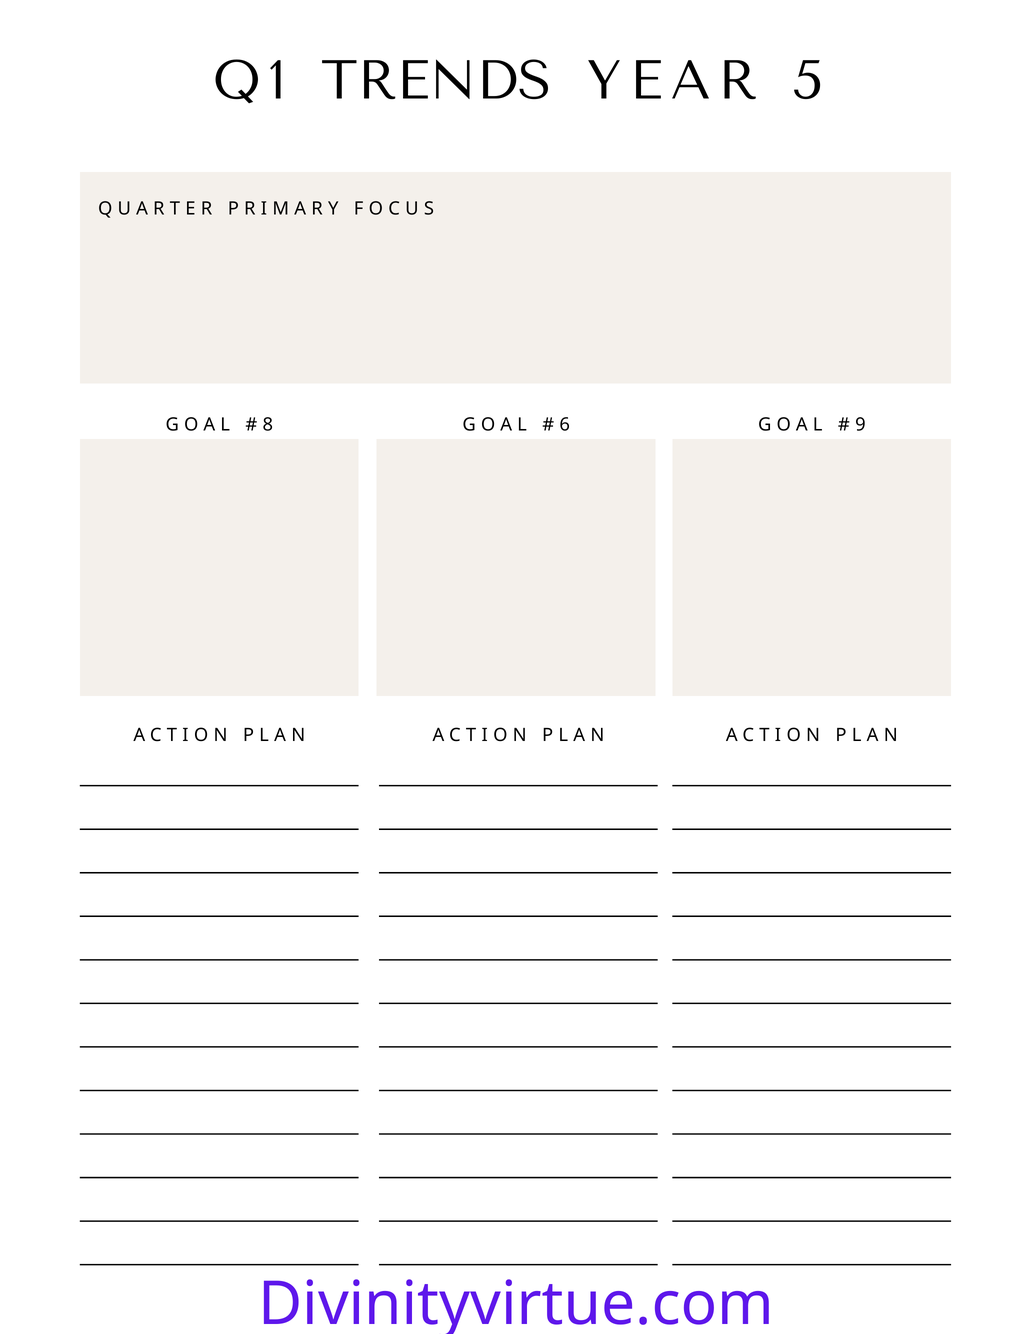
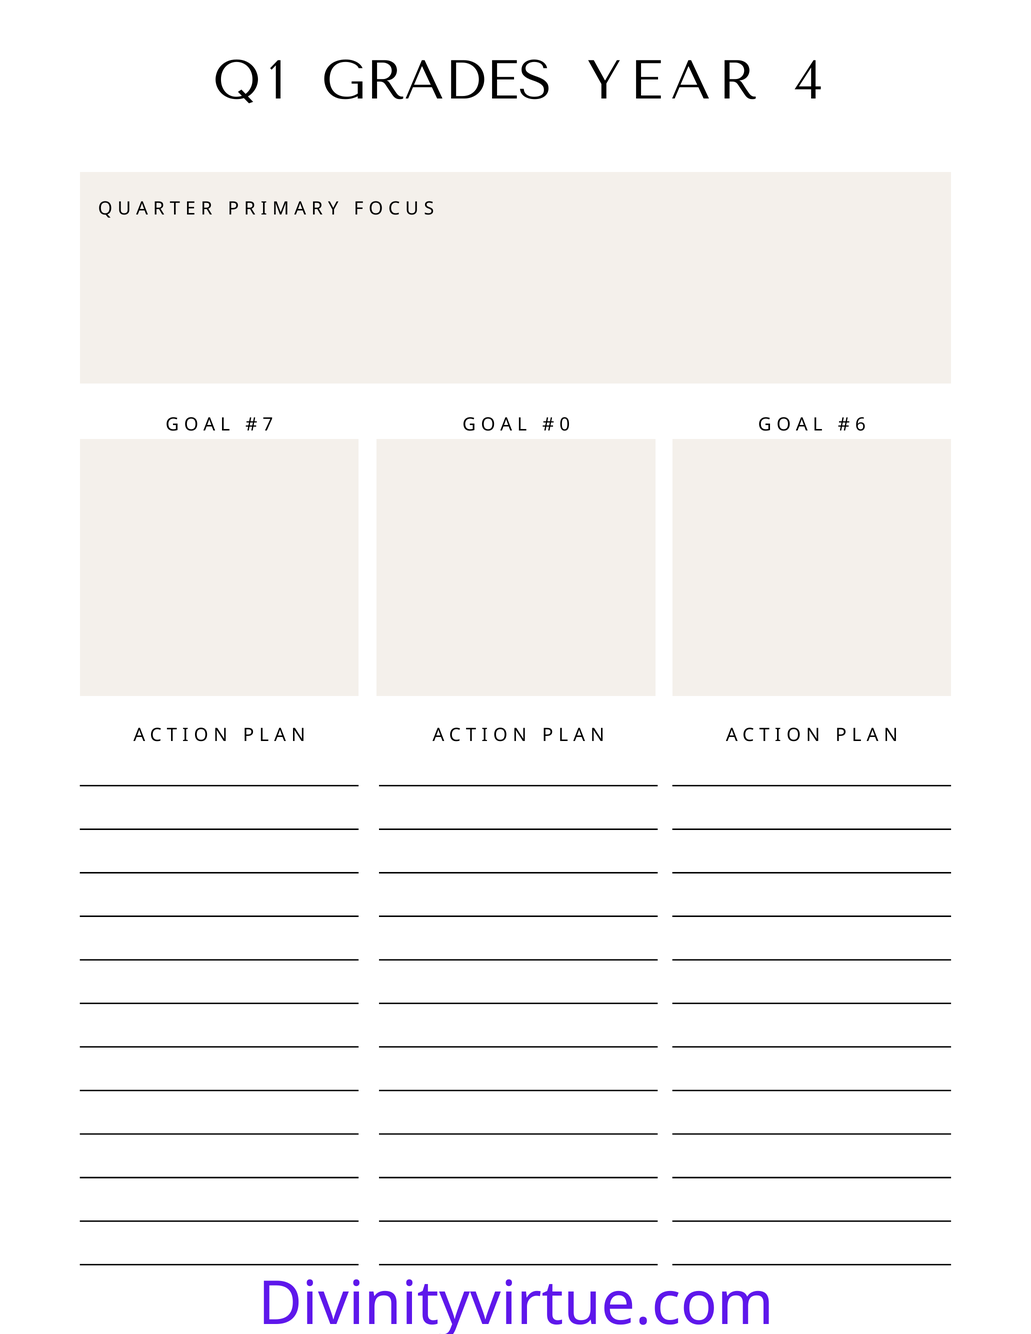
TRENDS: TRENDS -> GRADES
5: 5 -> 4
8: 8 -> 7
6: 6 -> 0
9: 9 -> 6
